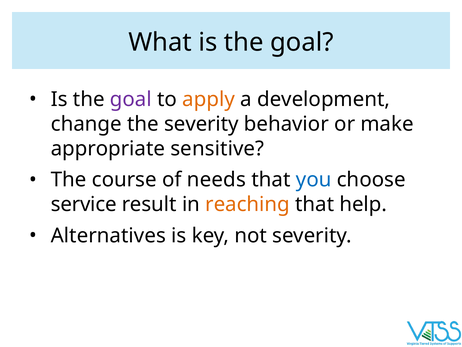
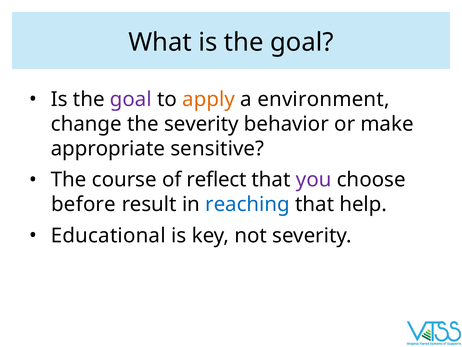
development: development -> environment
needs: needs -> reflect
you colour: blue -> purple
service: service -> before
reaching colour: orange -> blue
Alternatives: Alternatives -> Educational
